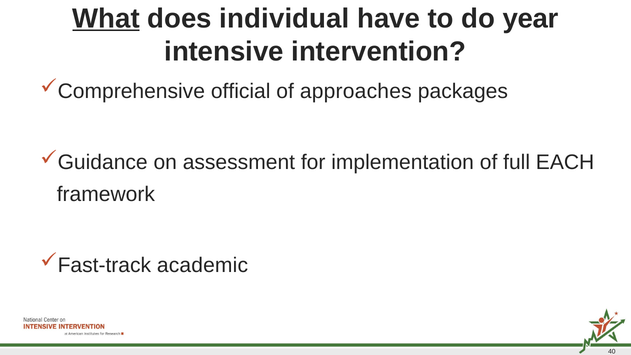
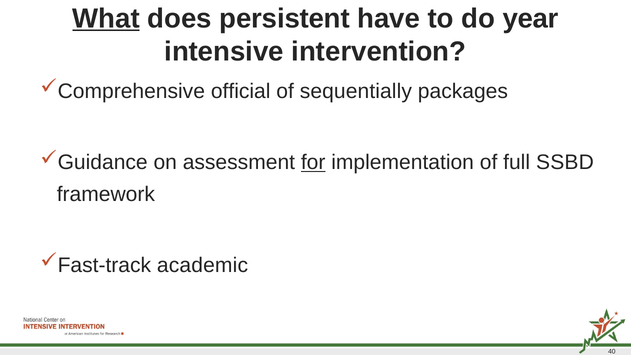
individual: individual -> persistent
approaches: approaches -> sequentially
for underline: none -> present
EACH: EACH -> SSBD
